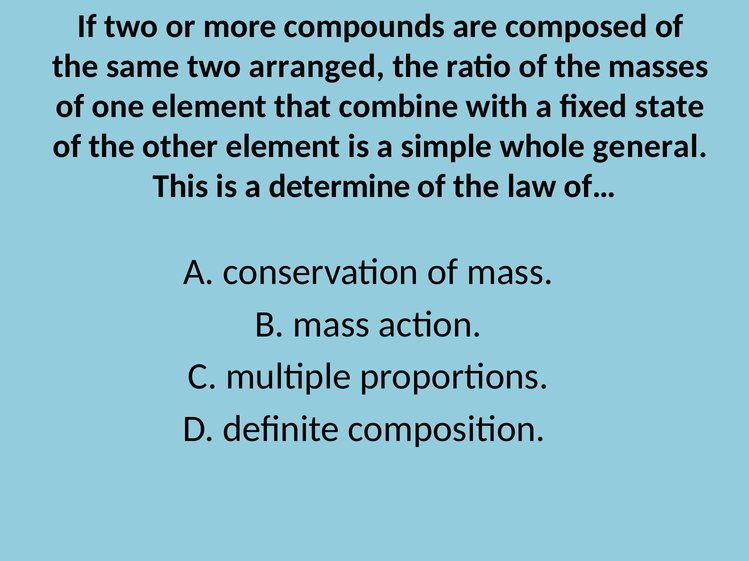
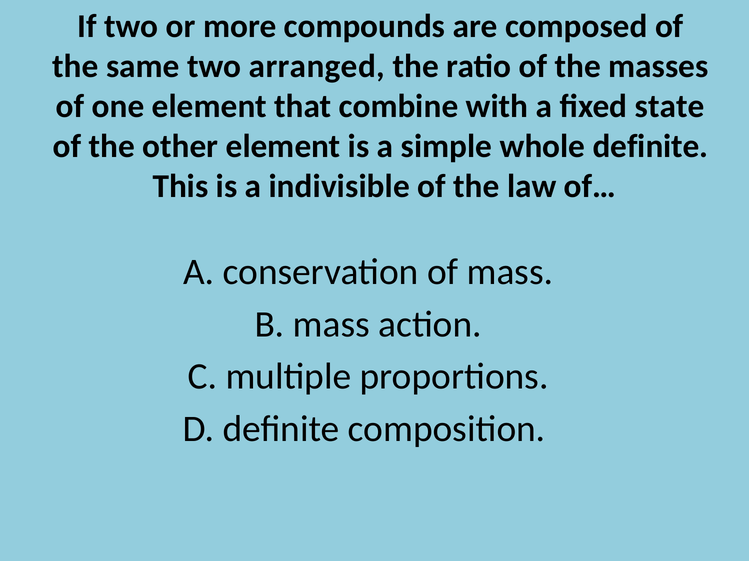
whole general: general -> definite
determine: determine -> indivisible
